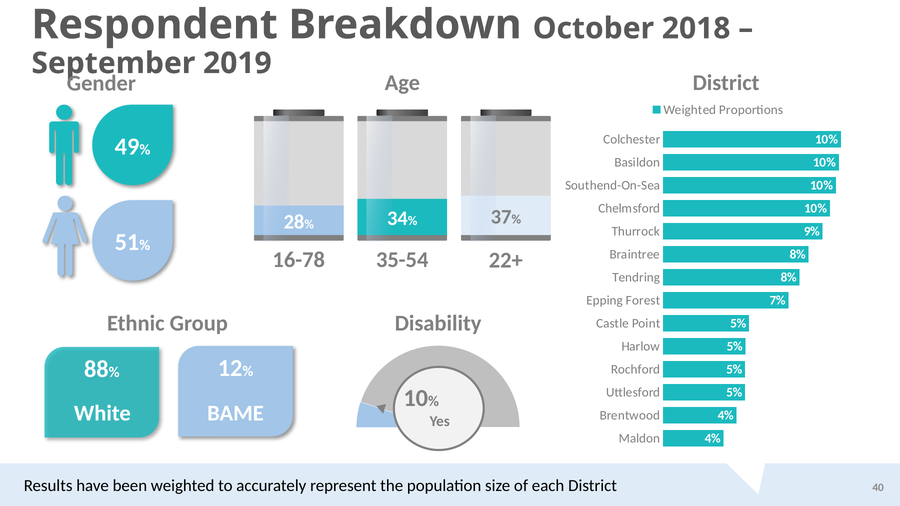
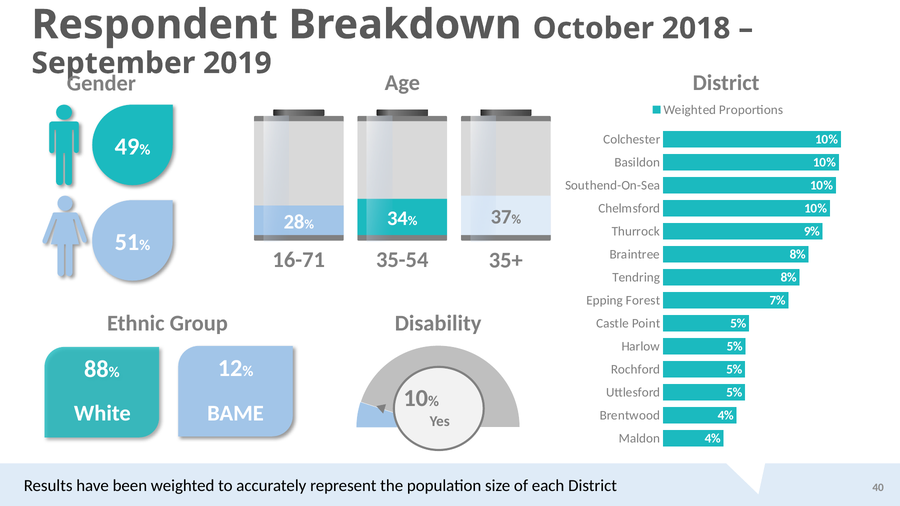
16-78: 16-78 -> 16-71
22+: 22+ -> 35+
